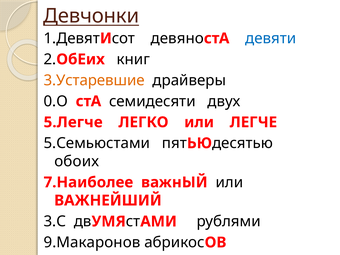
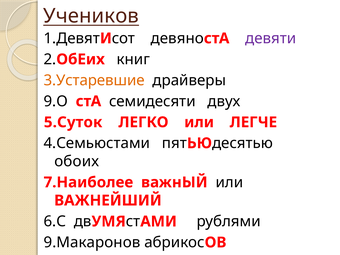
Девчонки: Девчонки -> Учеников
девяти colour: blue -> purple
0.О: 0.О -> 9.О
5.Легче: 5.Легче -> 5.Суток
5.Семьюстами: 5.Семьюстами -> 4.Семьюстами
3.С: 3.С -> 6.С
